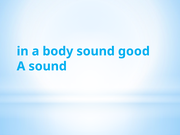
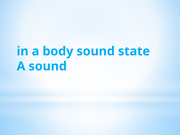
good: good -> state
